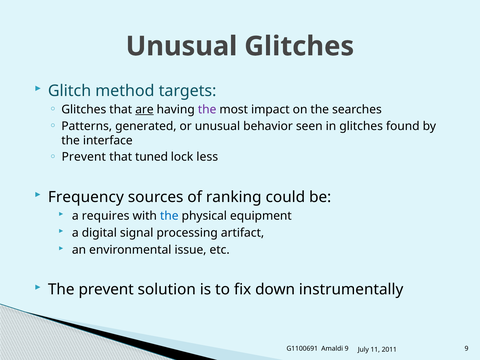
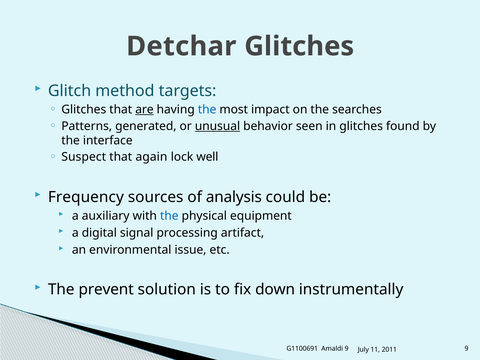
Unusual at (181, 46): Unusual -> Detchar
the at (207, 110) colour: purple -> blue
unusual at (217, 126) underline: none -> present
Prevent at (84, 157): Prevent -> Suspect
tuned: tuned -> again
less: less -> well
ranking: ranking -> analysis
requires: requires -> auxiliary
